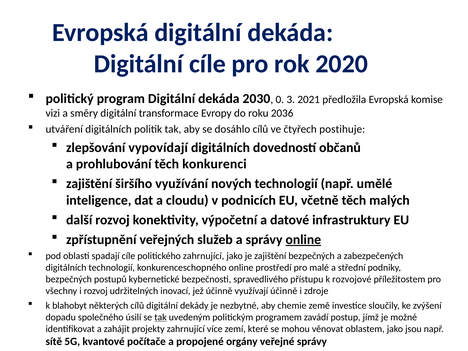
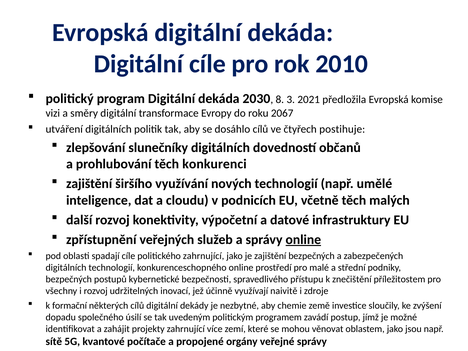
2020: 2020 -> 2010
0: 0 -> 8
2036: 2036 -> 2067
vypovídají: vypovídají -> slunečníky
rozvojové: rozvojové -> znečištění
využívají účinně: účinně -> naivitě
blahobyt: blahobyt -> formační
tak at (160, 317) underline: present -> none
